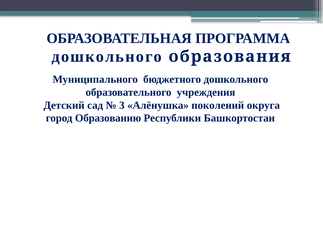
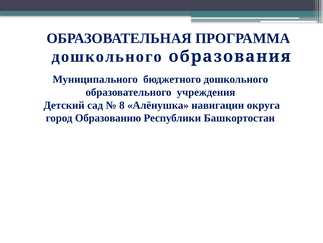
3: 3 -> 8
поколений: поколений -> навигации
